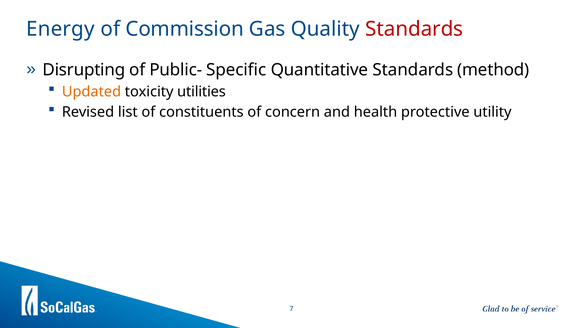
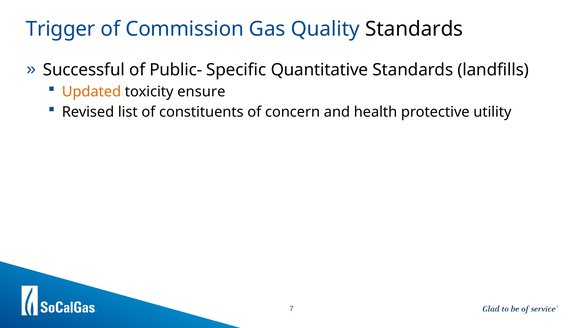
Energy: Energy -> Trigger
Standards at (414, 29) colour: red -> black
Disrupting: Disrupting -> Successful
method: method -> landfills
utilities: utilities -> ensure
